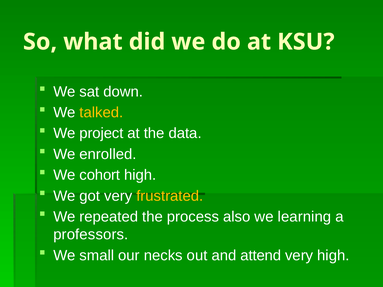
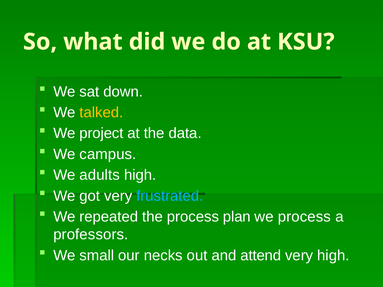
enrolled: enrolled -> campus
cohort: cohort -> adults
frustrated colour: yellow -> light blue
also: also -> plan
we learning: learning -> process
